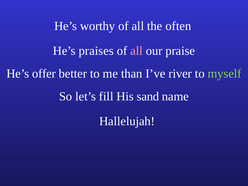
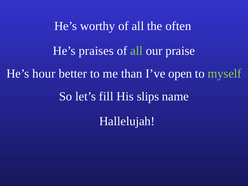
all at (137, 51) colour: pink -> light green
offer: offer -> hour
river: river -> open
sand: sand -> slips
